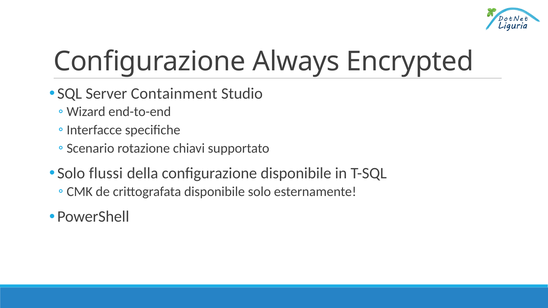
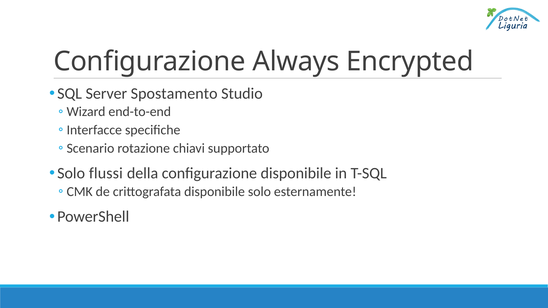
Containment: Containment -> Spostamento
